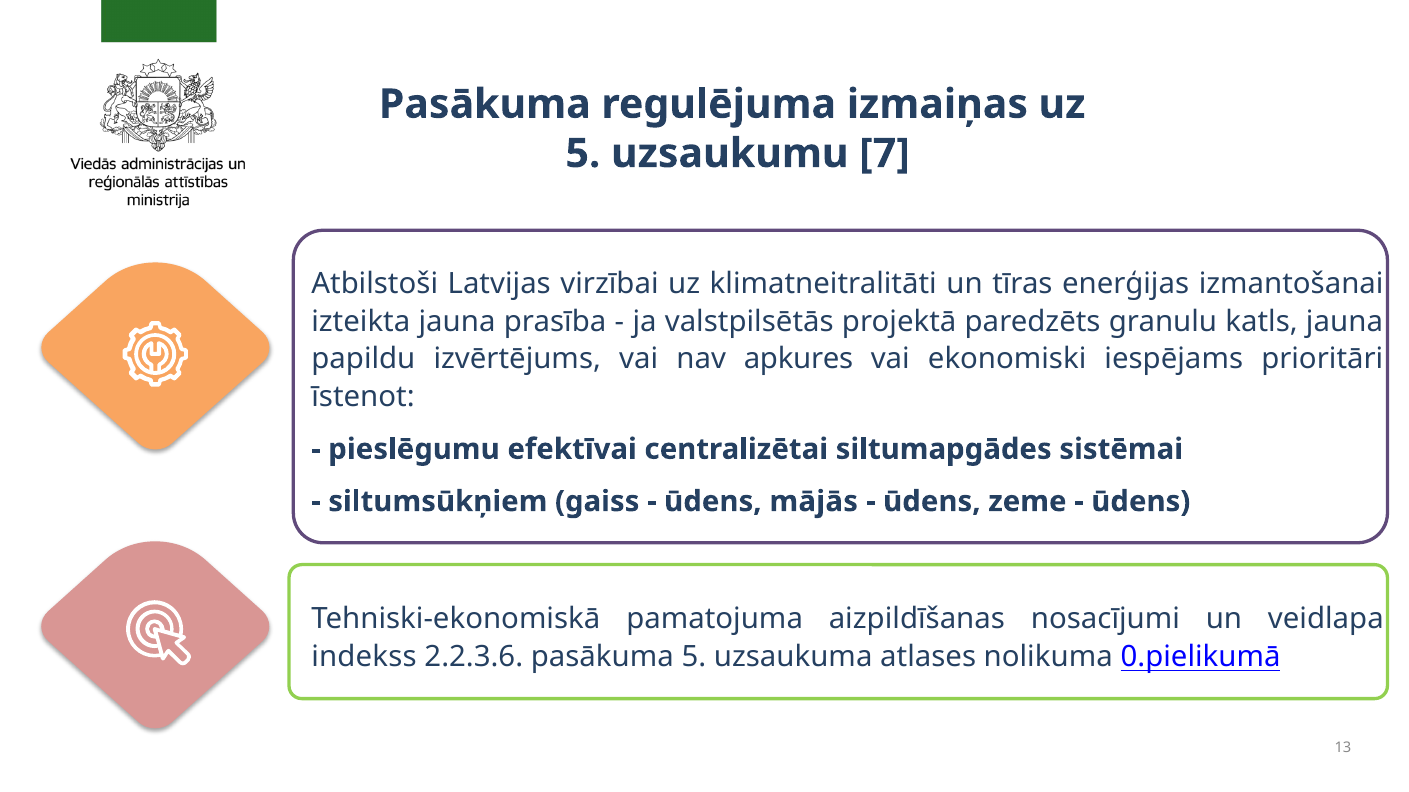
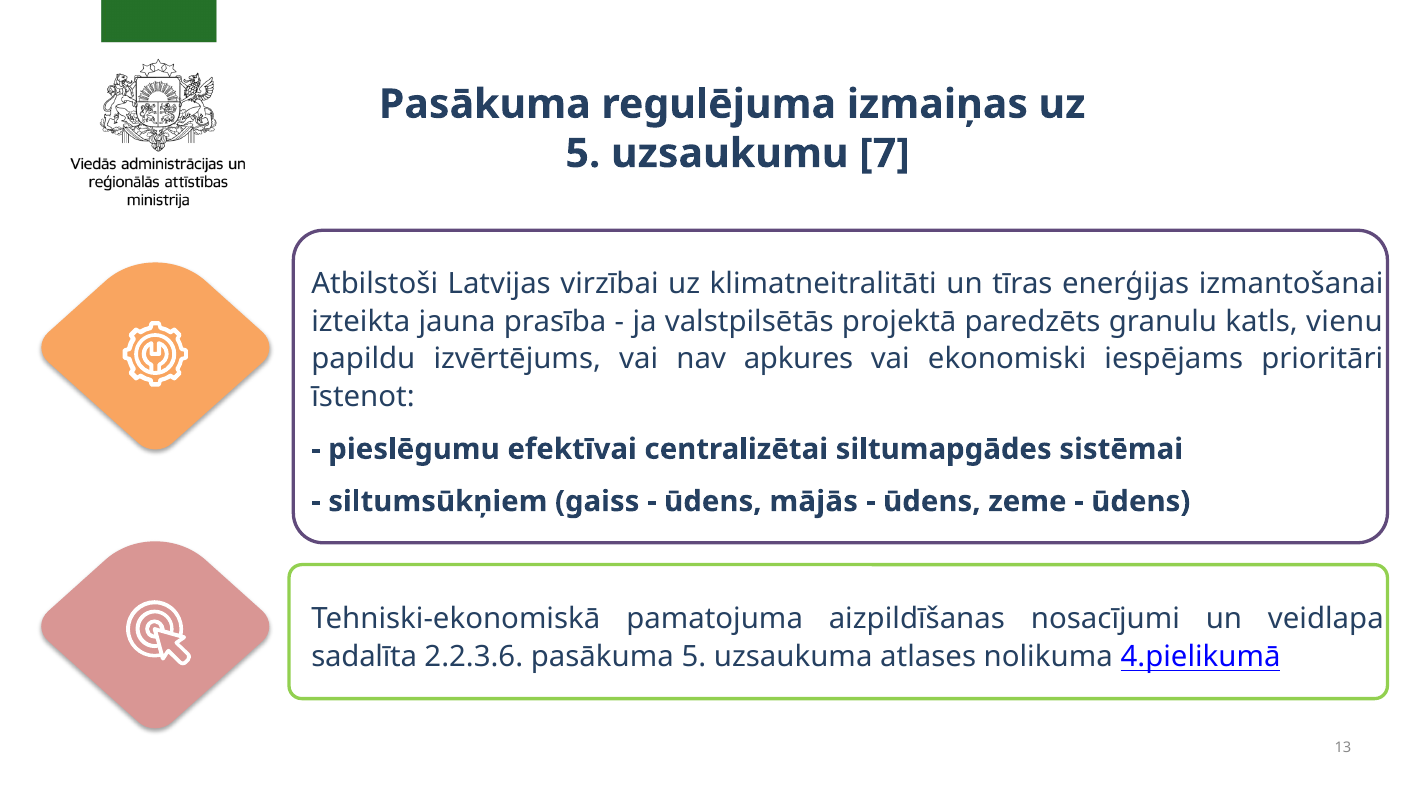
katls jauna: jauna -> vienu
indekss: indekss -> sadalīta
0.pielikumā: 0.pielikumā -> 4.pielikumā
